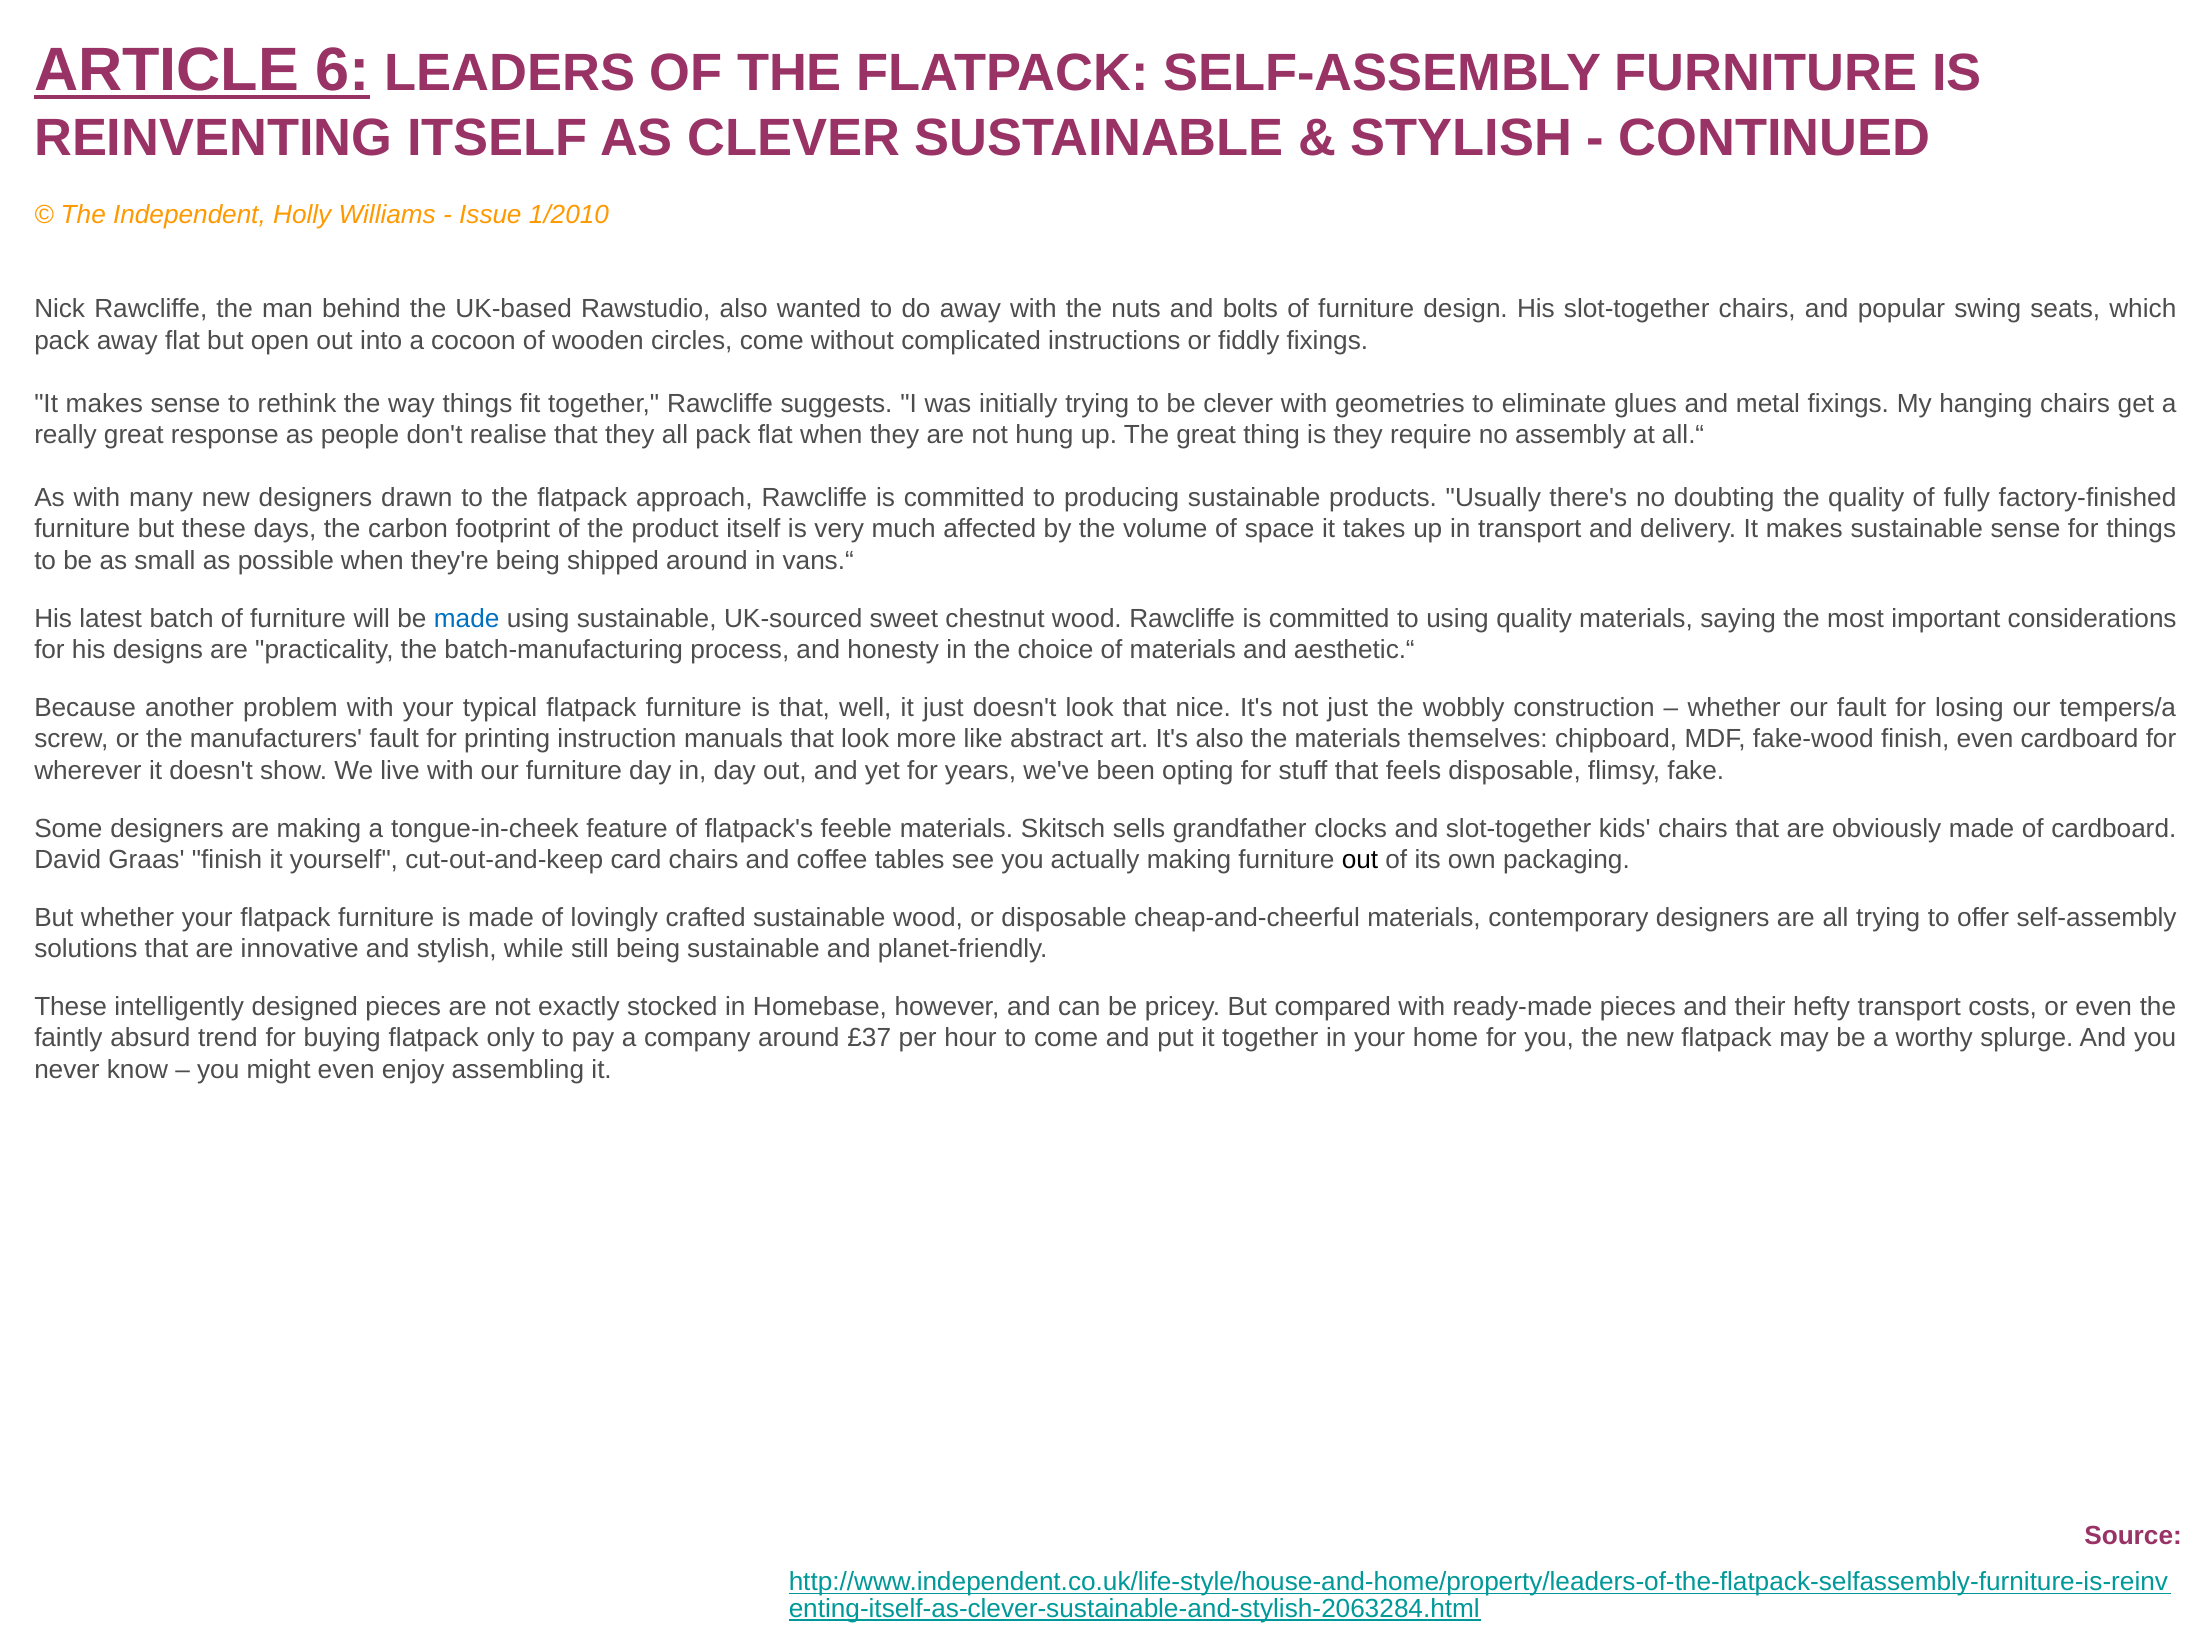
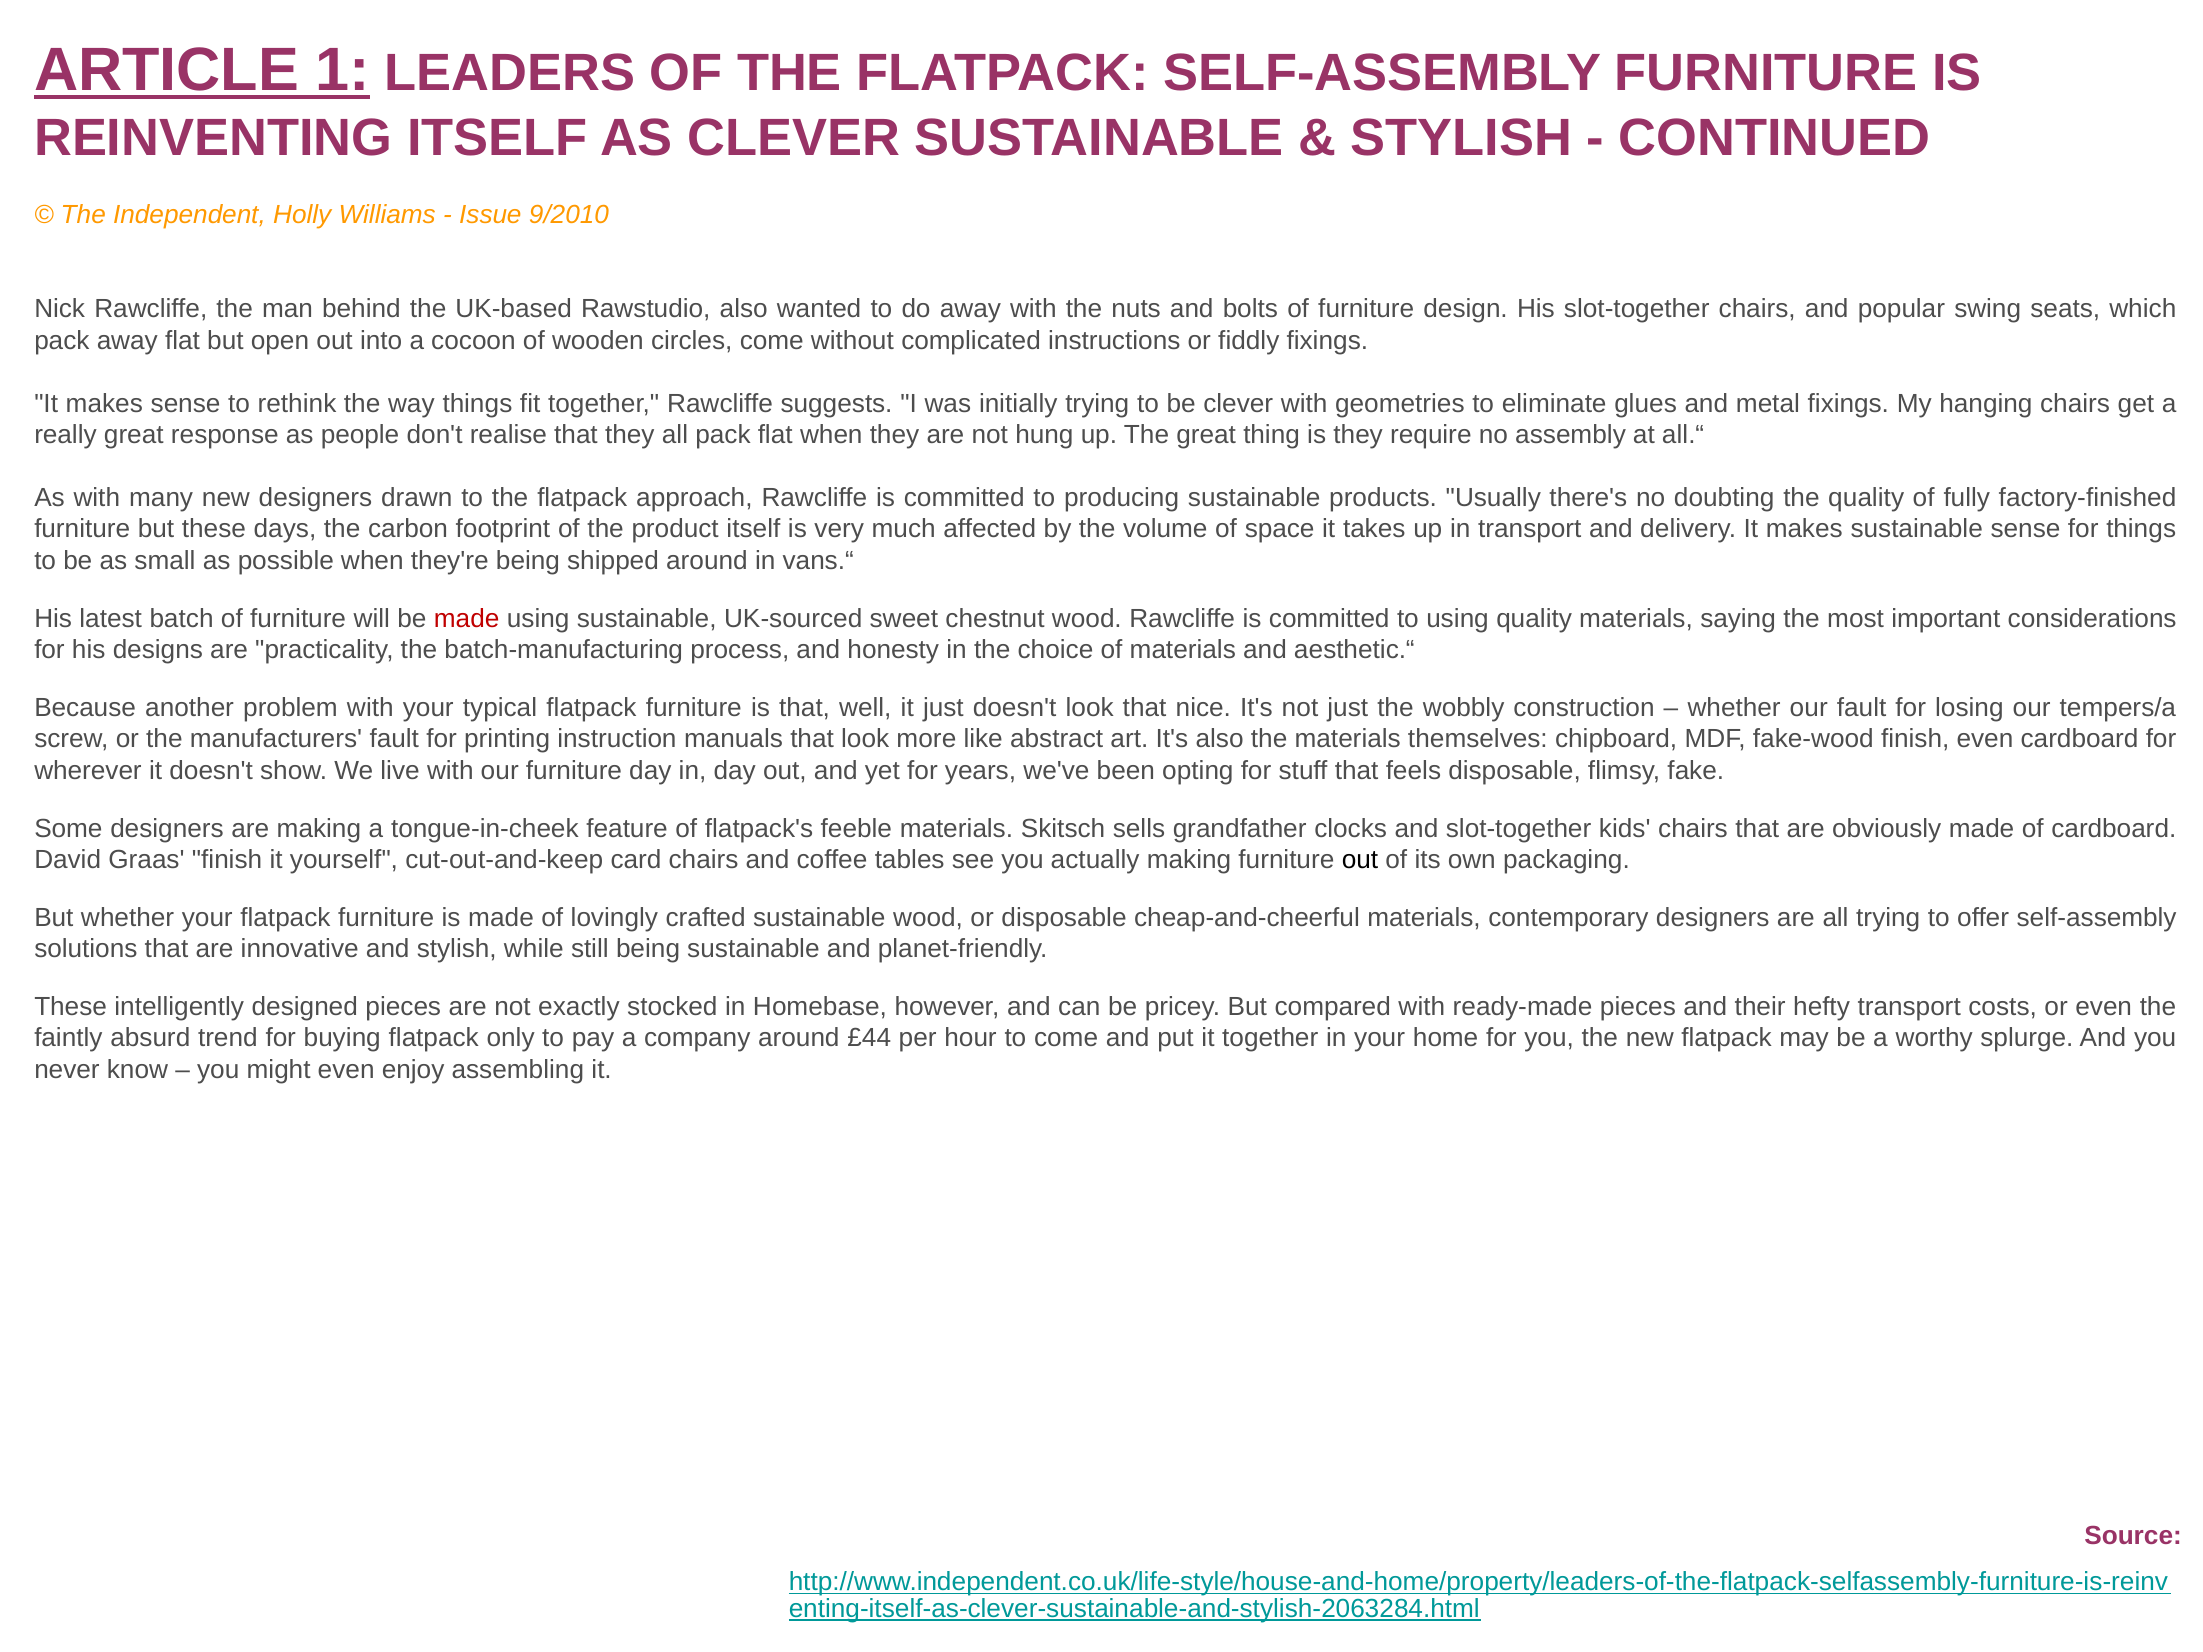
6: 6 -> 1
1/2010: 1/2010 -> 9/2010
made at (467, 619) colour: blue -> red
£37: £37 -> £44
